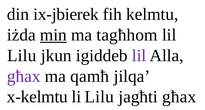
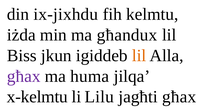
ix-jbierek: ix-jbierek -> ix-jixhdu
min underline: present -> none
tagħhom: tagħhom -> għandux
Lilu at (22, 56): Lilu -> Biss
lil at (139, 56) colour: purple -> orange
qamħ: qamħ -> huma
